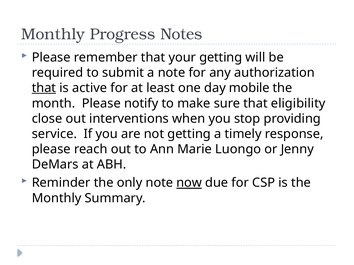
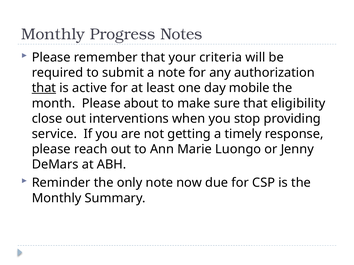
your getting: getting -> criteria
notify: notify -> about
now underline: present -> none
